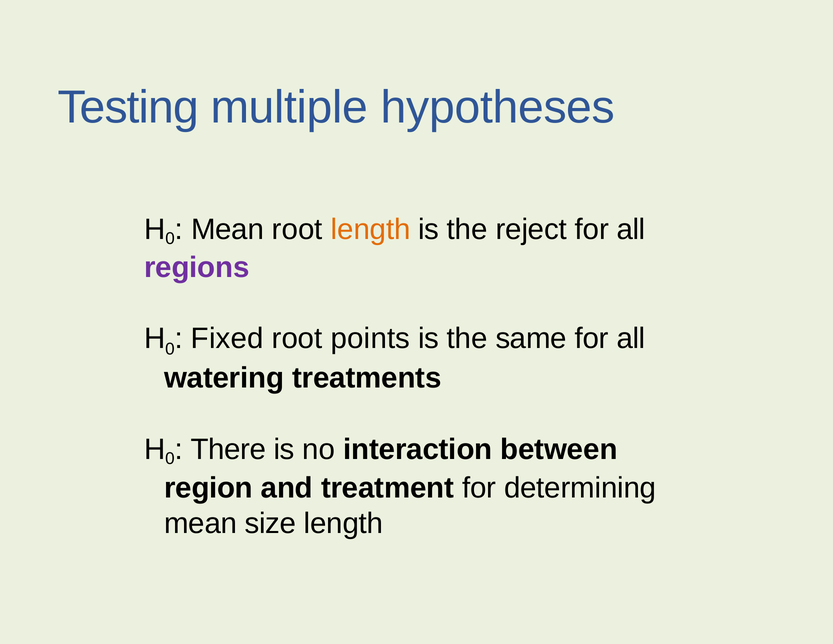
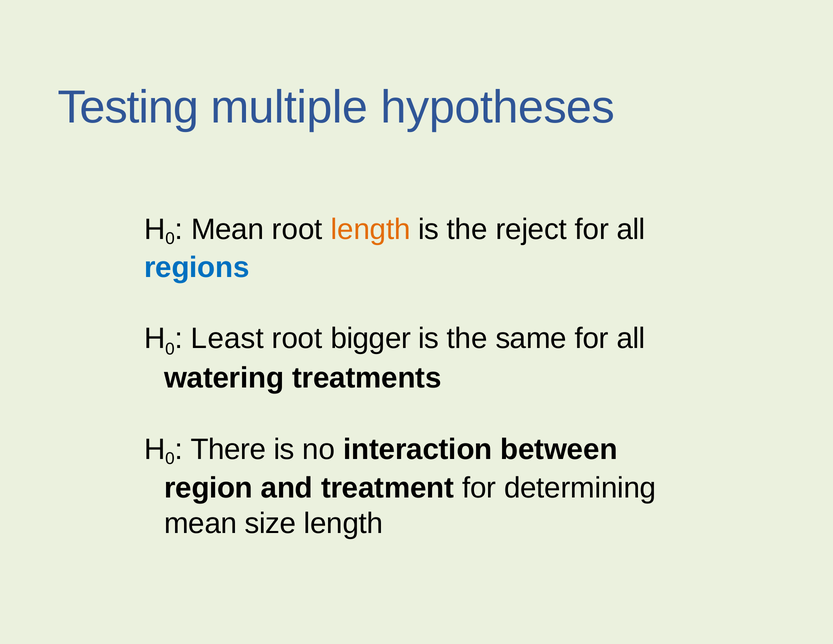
regions colour: purple -> blue
Fixed: Fixed -> Least
points: points -> bigger
